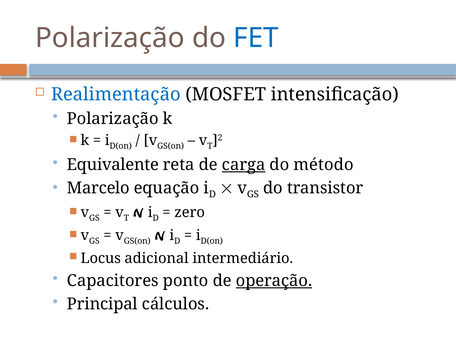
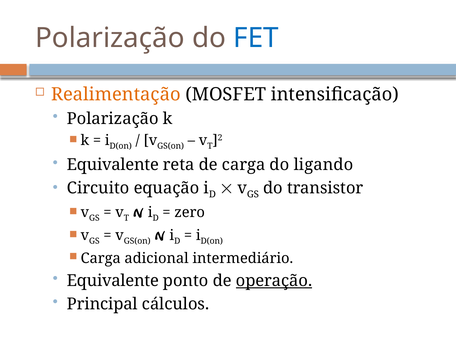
Realimentação colour: blue -> orange
carga at (244, 165) underline: present -> none
método: método -> ligando
Marcelo: Marcelo -> Circuito
Locus at (101, 258): Locus -> Carga
Capacitores at (113, 281): Capacitores -> Equivalente
